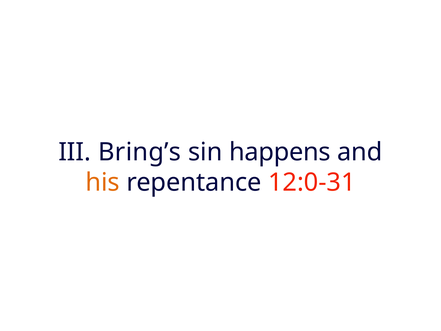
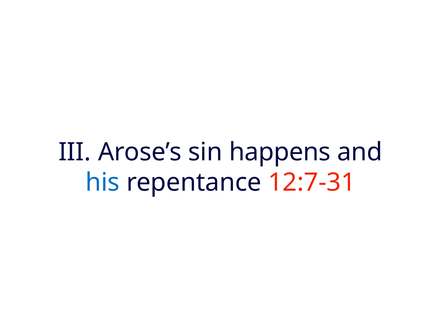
Bring’s: Bring’s -> Arose’s
his colour: orange -> blue
12:0-31: 12:0-31 -> 12:7-31
